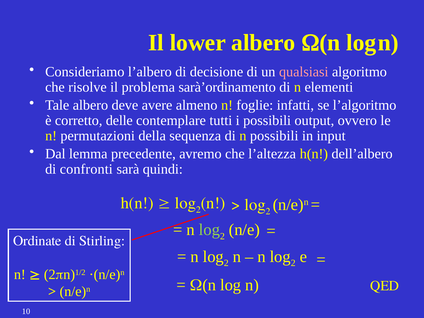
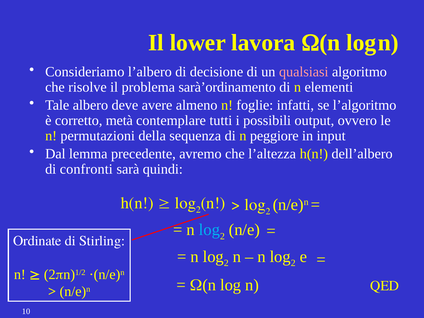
lower albero: albero -> lavora
delle: delle -> metà
n possibili: possibili -> peggiore
log at (209, 230) colour: light green -> light blue
